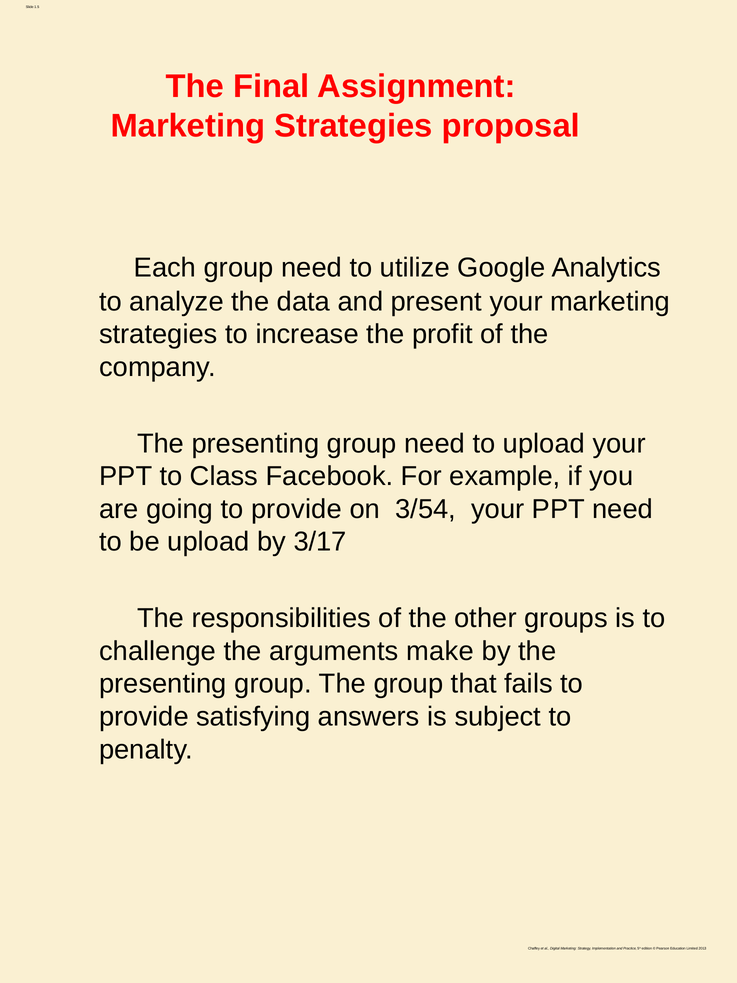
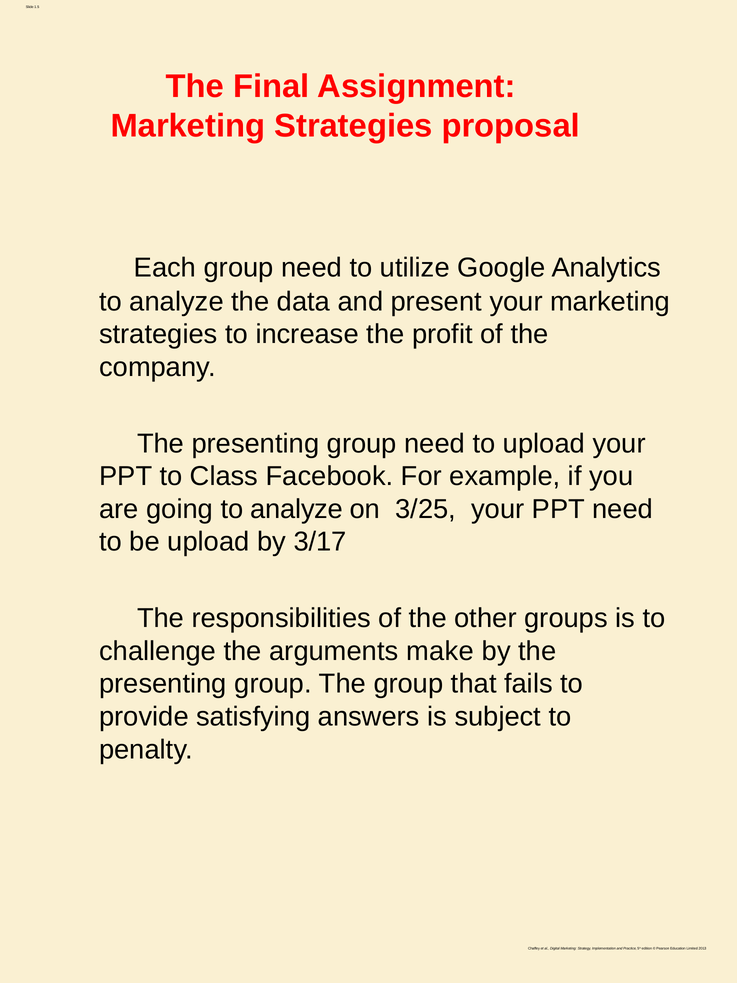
going to provide: provide -> analyze
3/54: 3/54 -> 3/25
